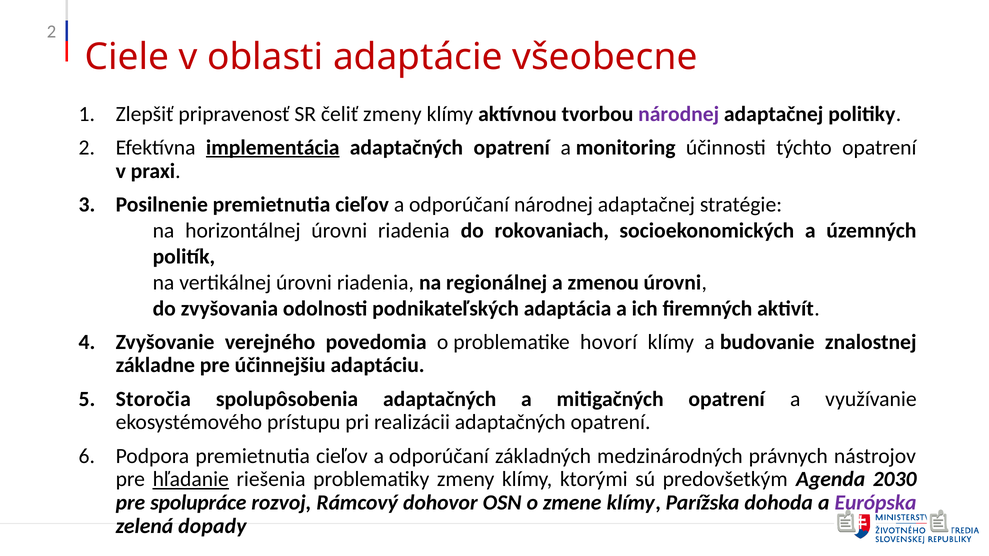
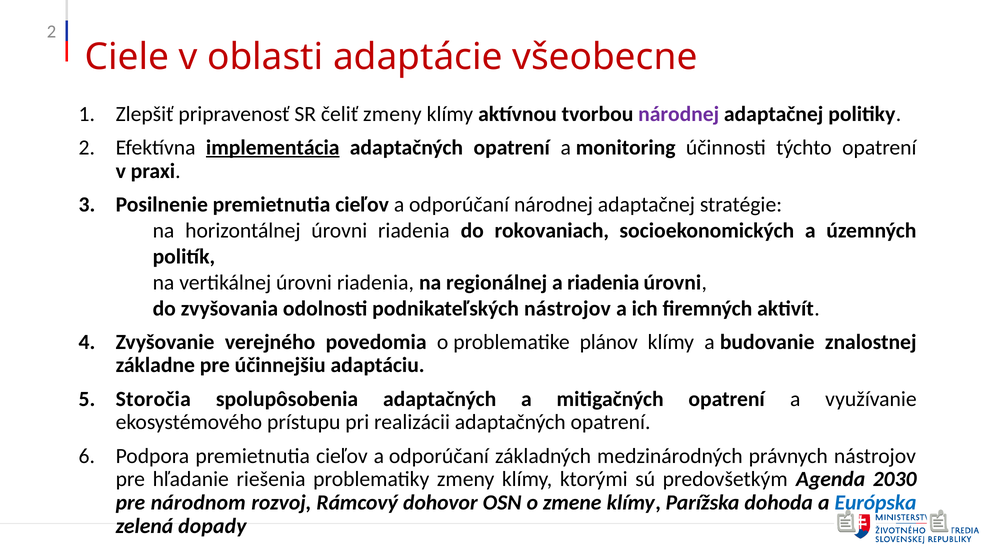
a zmenou: zmenou -> riadenia
podnikateľských adaptácia: adaptácia -> nástrojov
hovorí: hovorí -> plánov
hľadanie underline: present -> none
spolupráce: spolupráce -> národnom
Európska colour: purple -> blue
